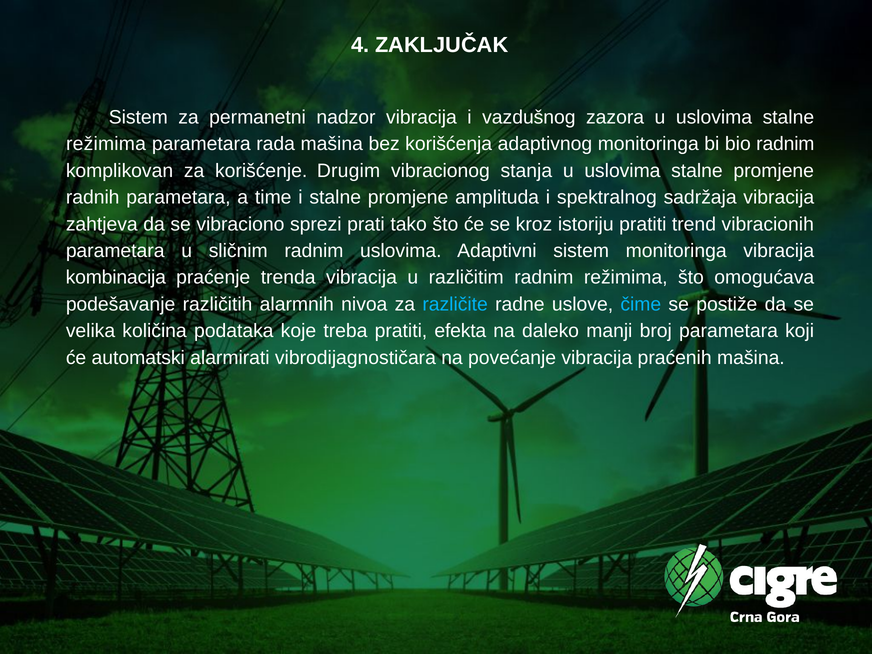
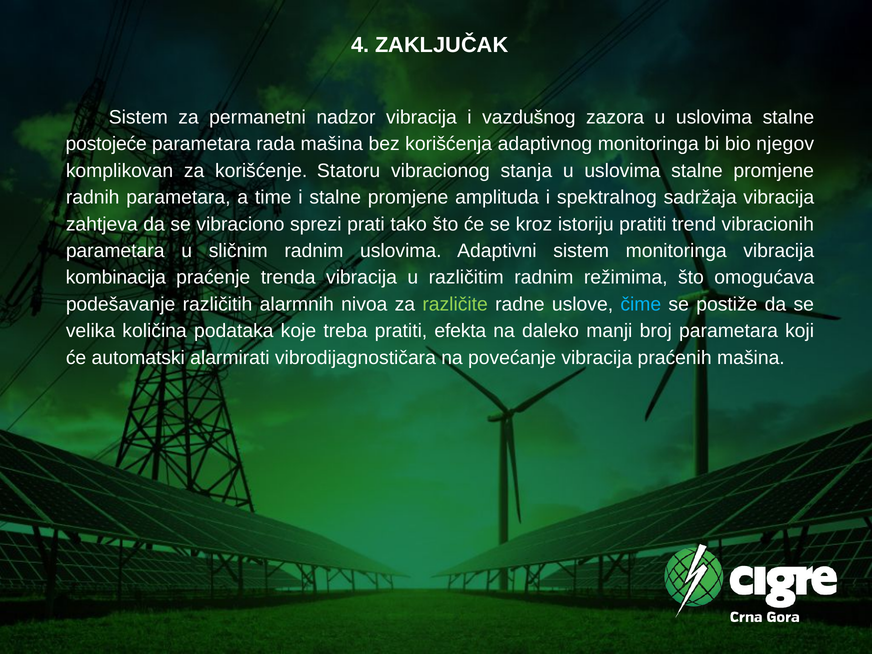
režimima at (106, 144): režimima -> postojeće
bio radnim: radnim -> njegov
Drugim: Drugim -> Statoru
različite colour: light blue -> light green
